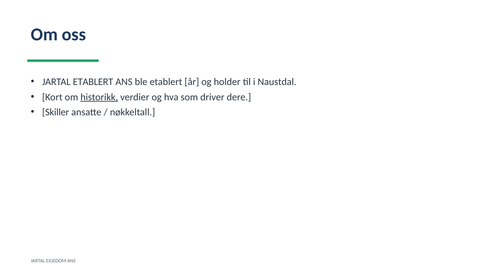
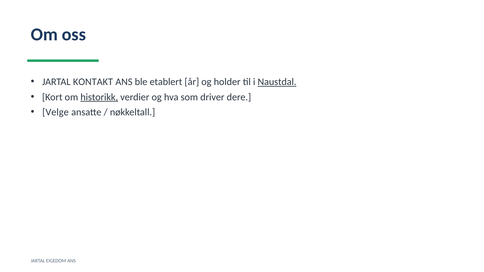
JARTAL ETABLERT: ETABLERT -> KONTAKT
Naustdal underline: none -> present
Skiller: Skiller -> Velge
